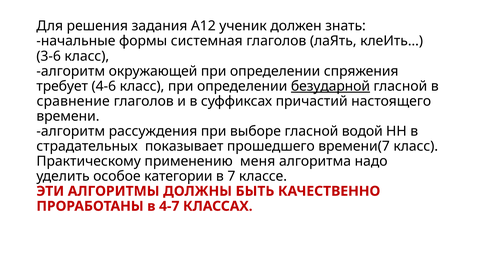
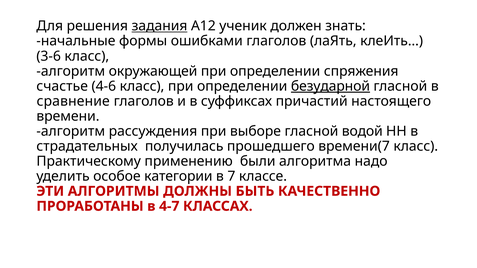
задания underline: none -> present
системная: системная -> ошибками
требует: требует -> счастье
показывает: показывает -> получилась
меня: меня -> были
